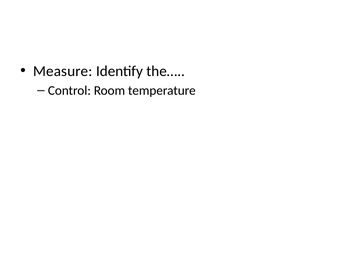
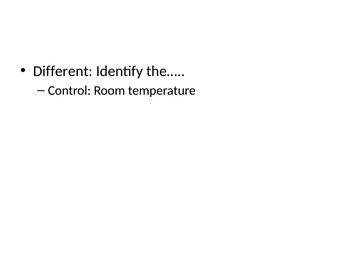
Measure: Measure -> Different
